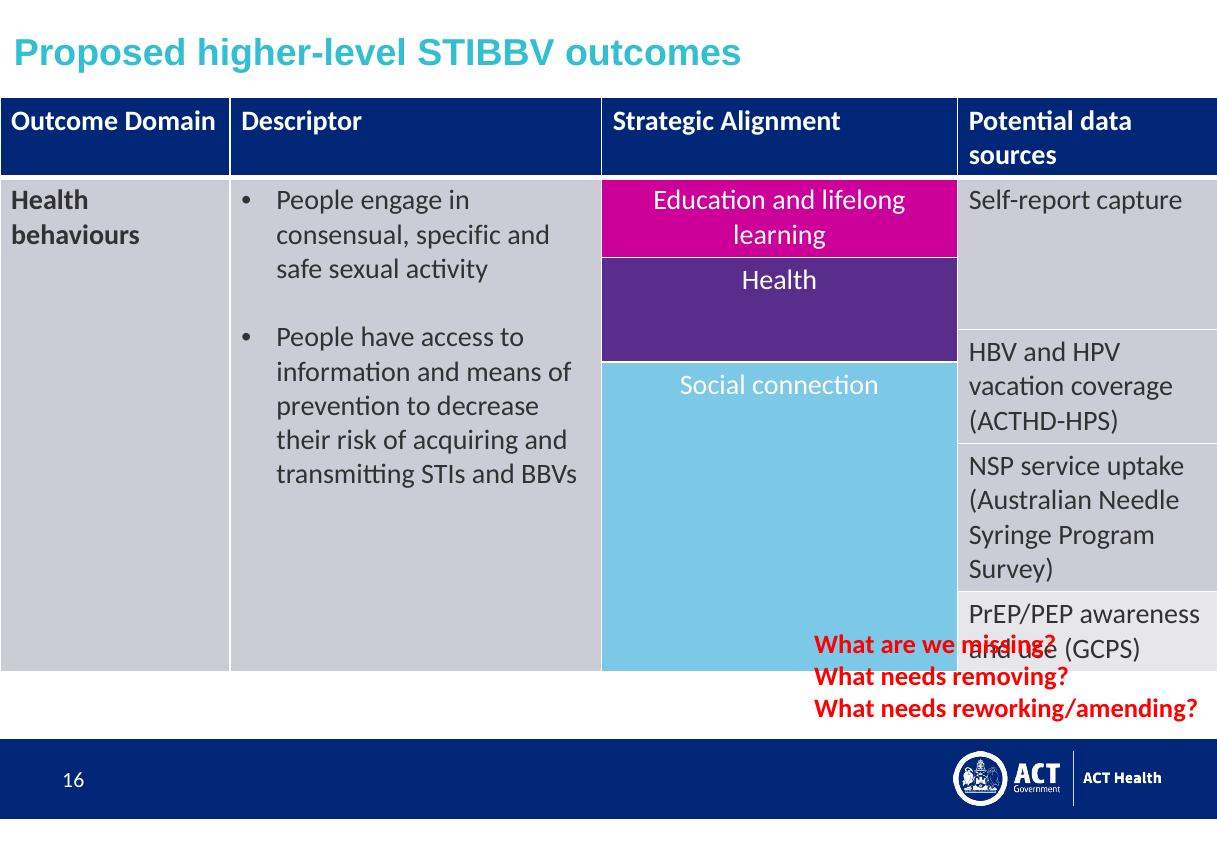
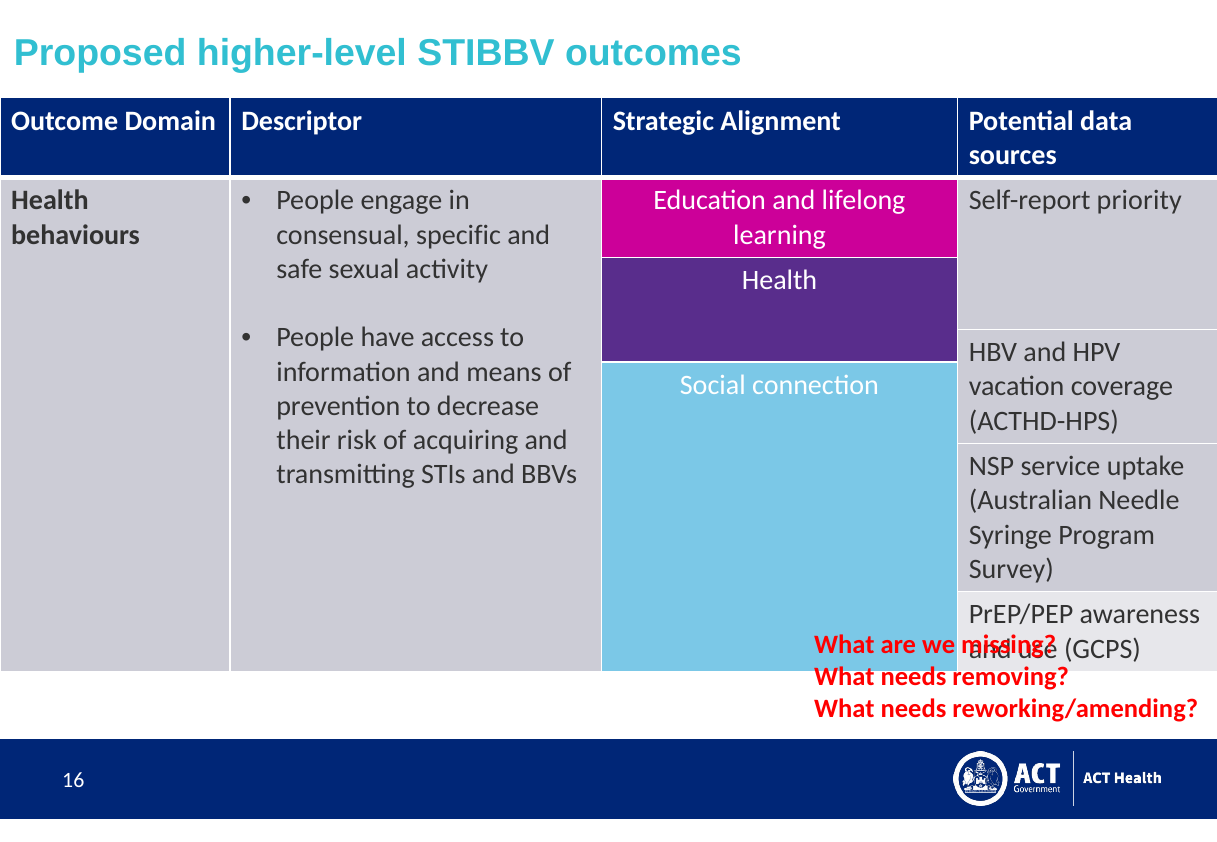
capture: capture -> priority
